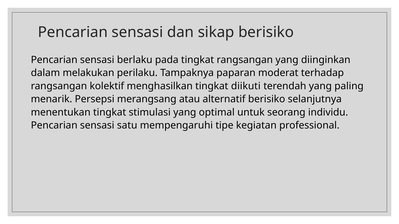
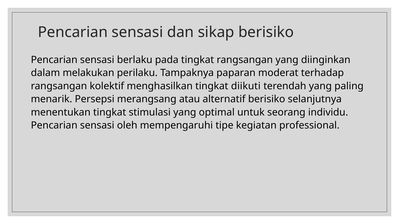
satu: satu -> oleh
